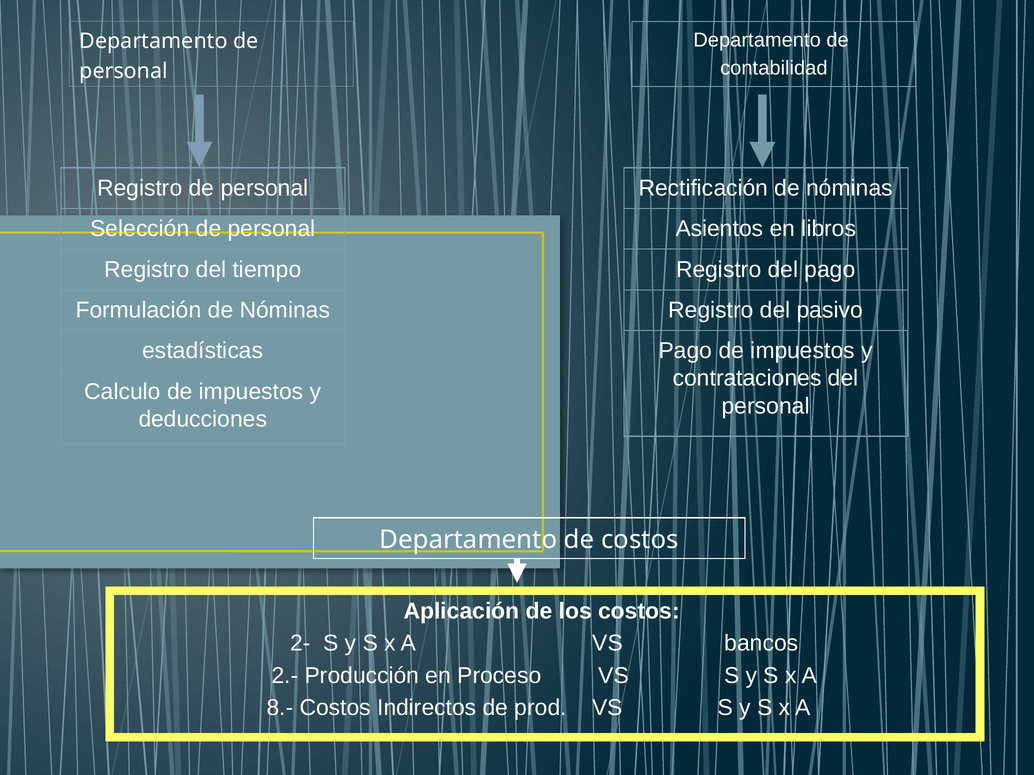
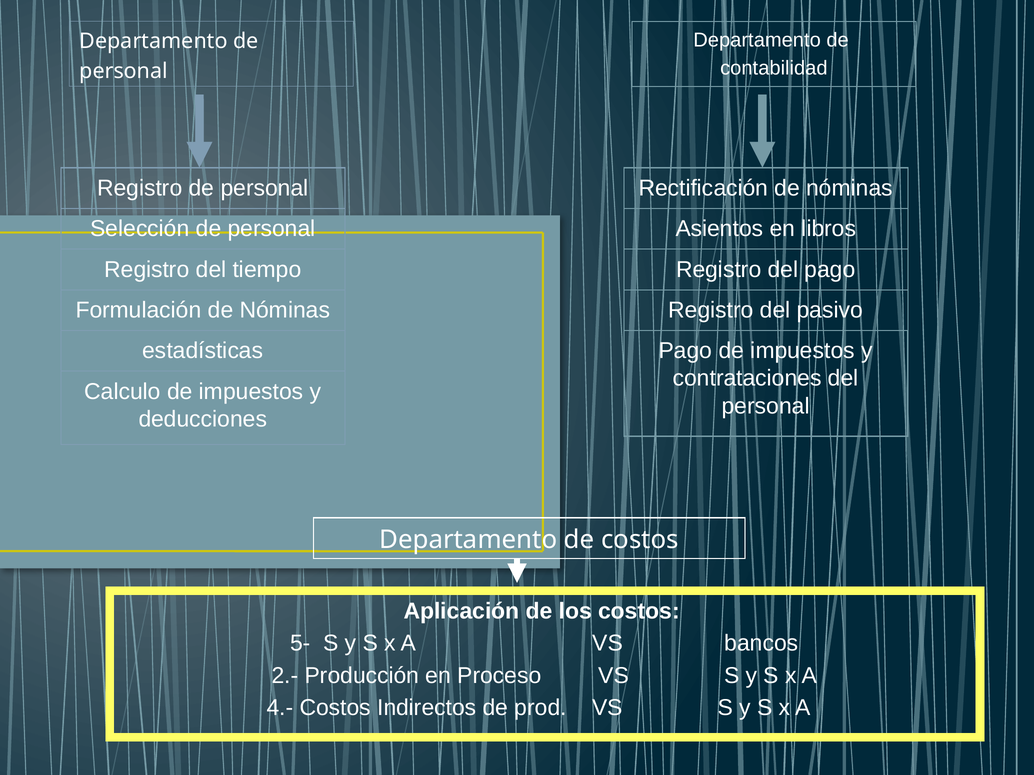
2-: 2- -> 5-
8.-: 8.- -> 4.-
